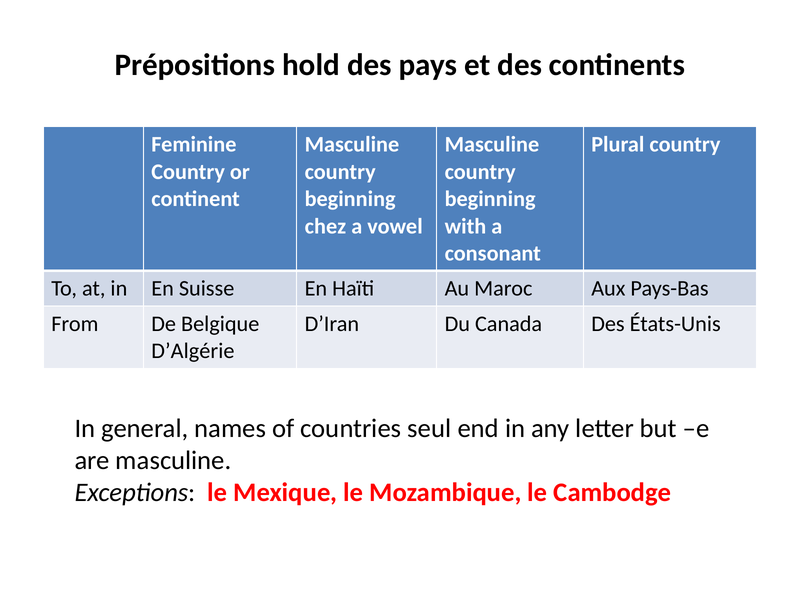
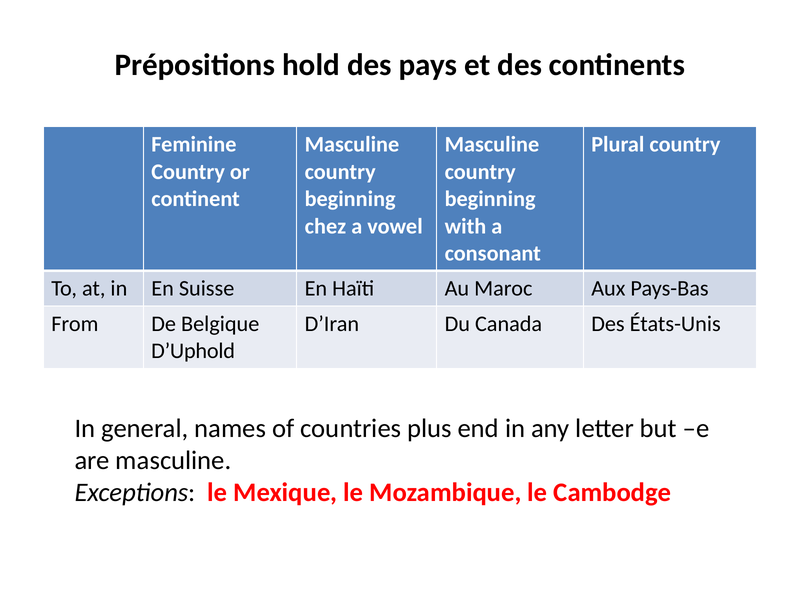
D’Algérie: D’Algérie -> D’Uphold
seul: seul -> plus
